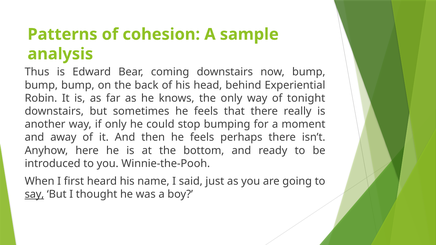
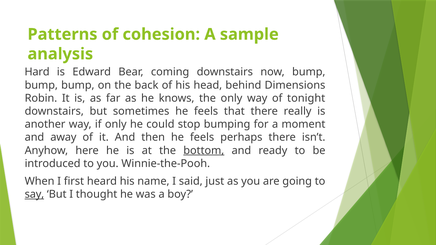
Thus: Thus -> Hard
Experiential: Experiential -> Dimensions
bottom underline: none -> present
